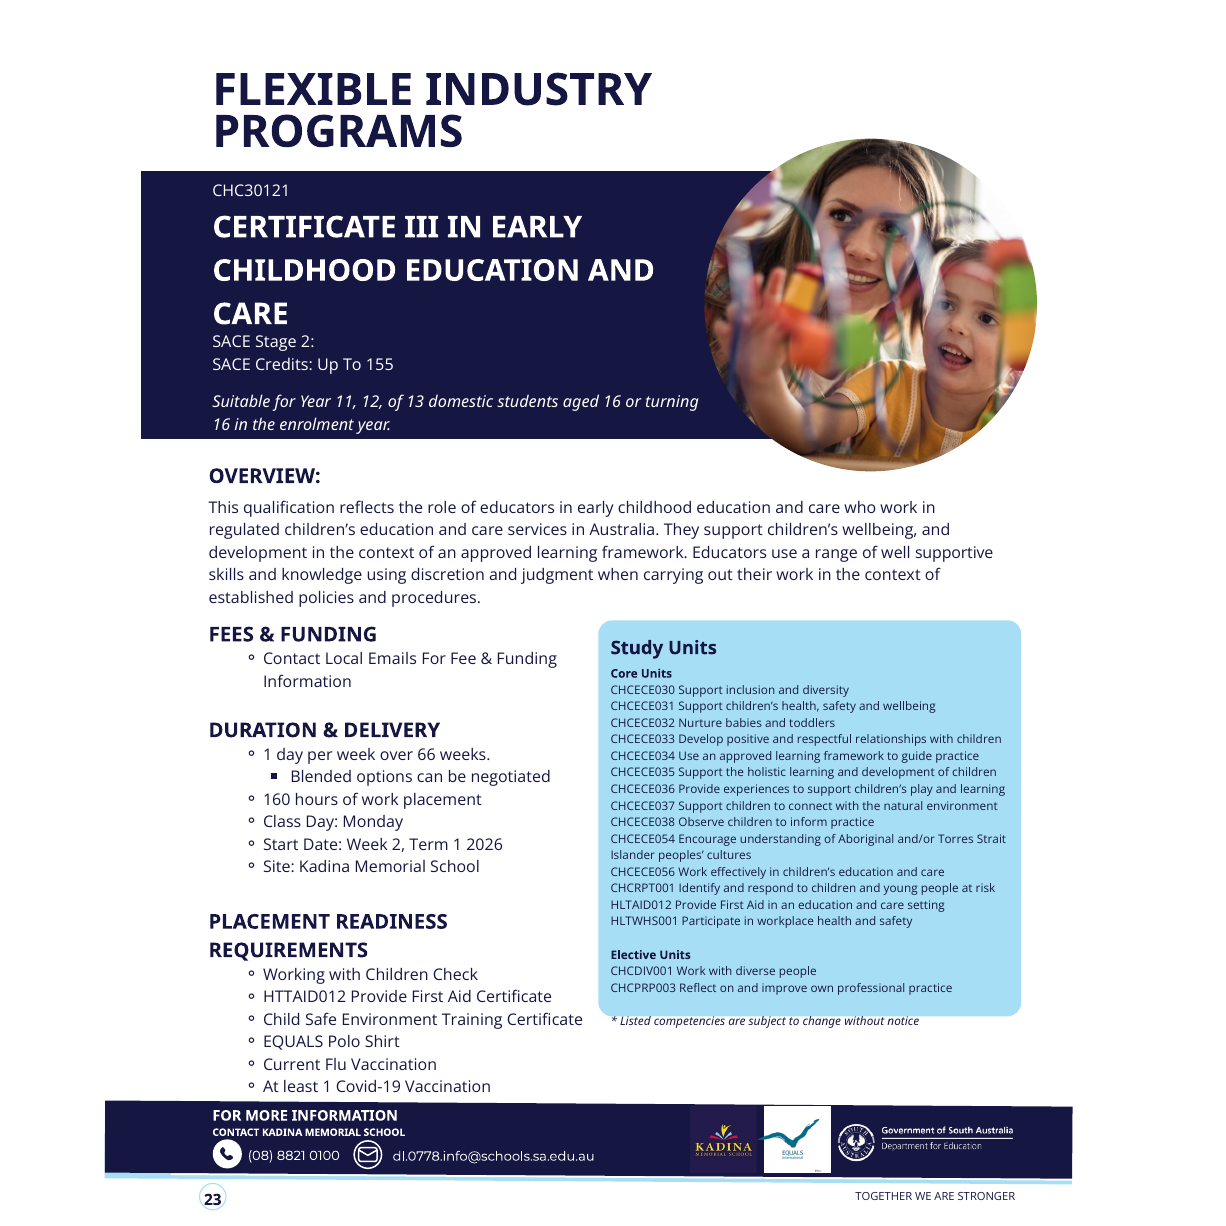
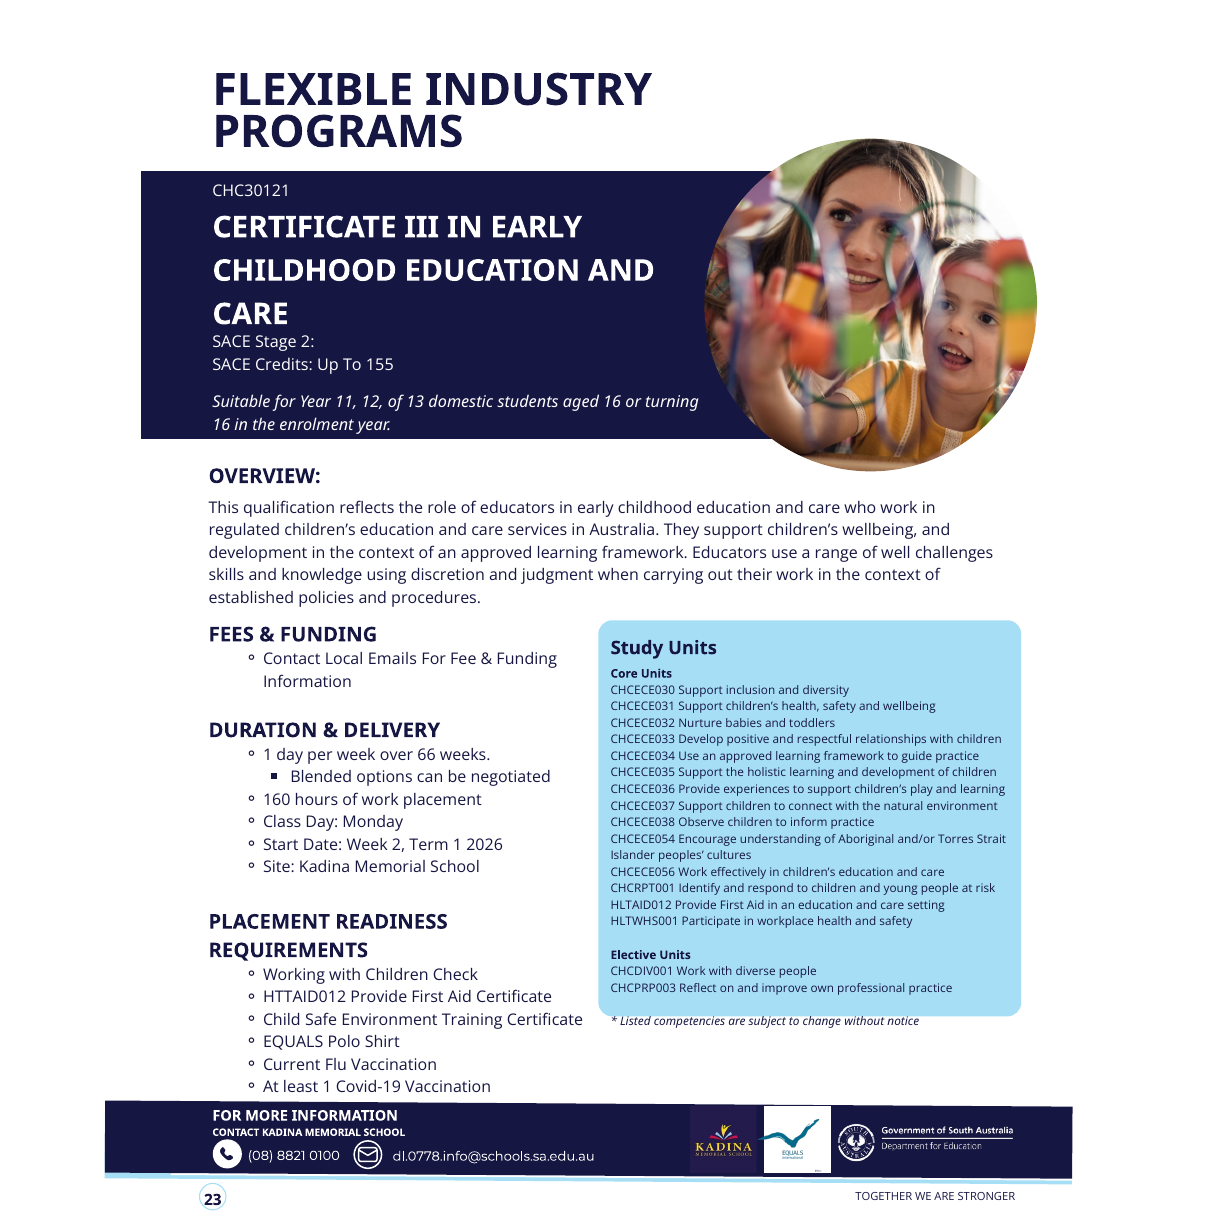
supportive: supportive -> challenges
